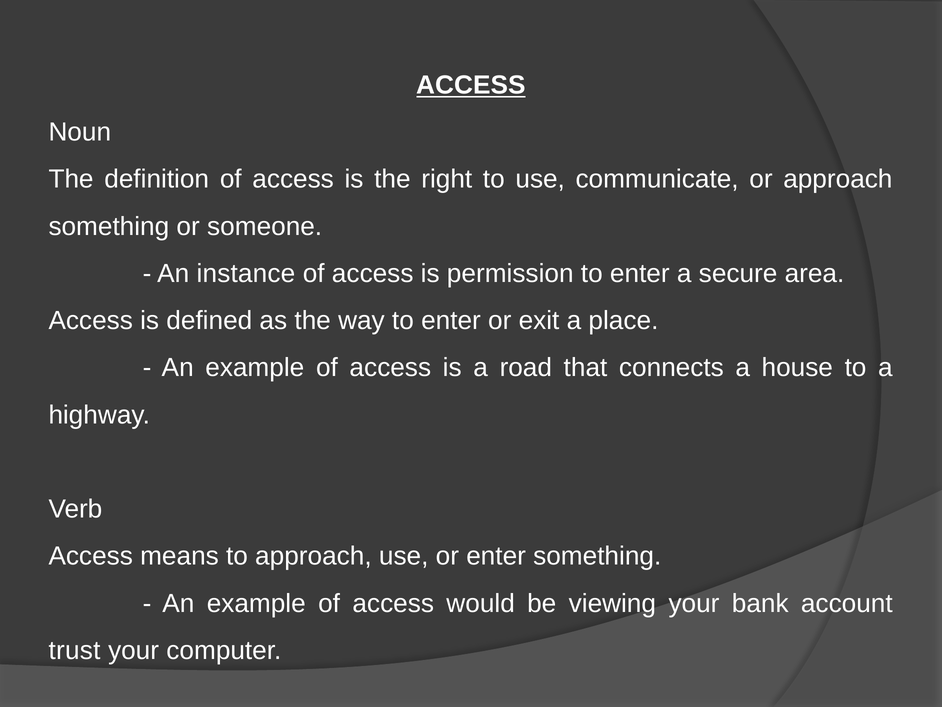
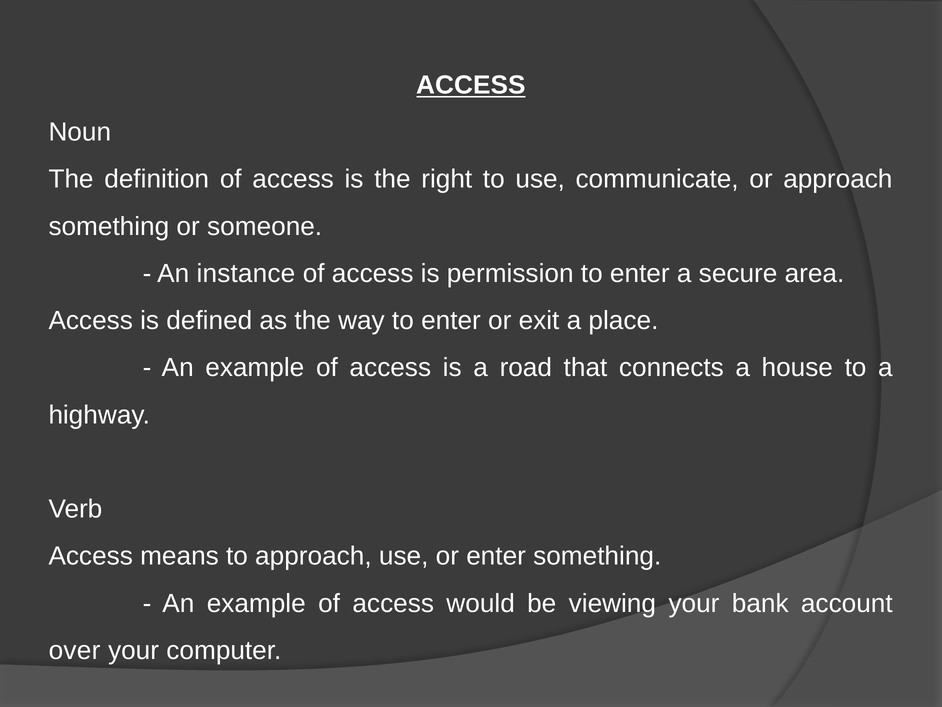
trust: trust -> over
